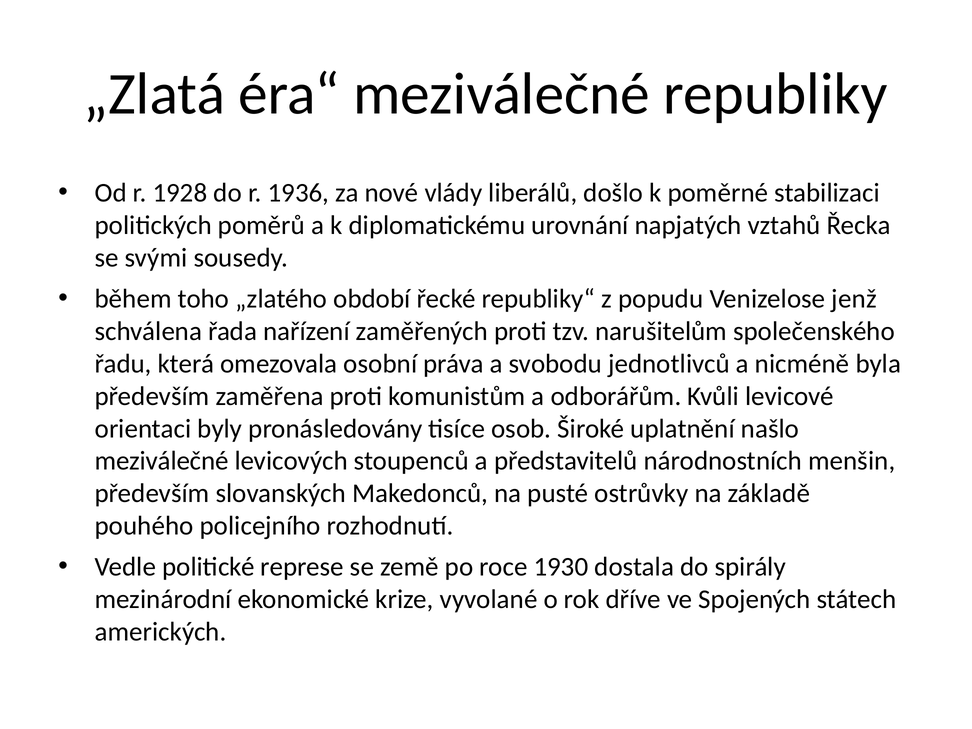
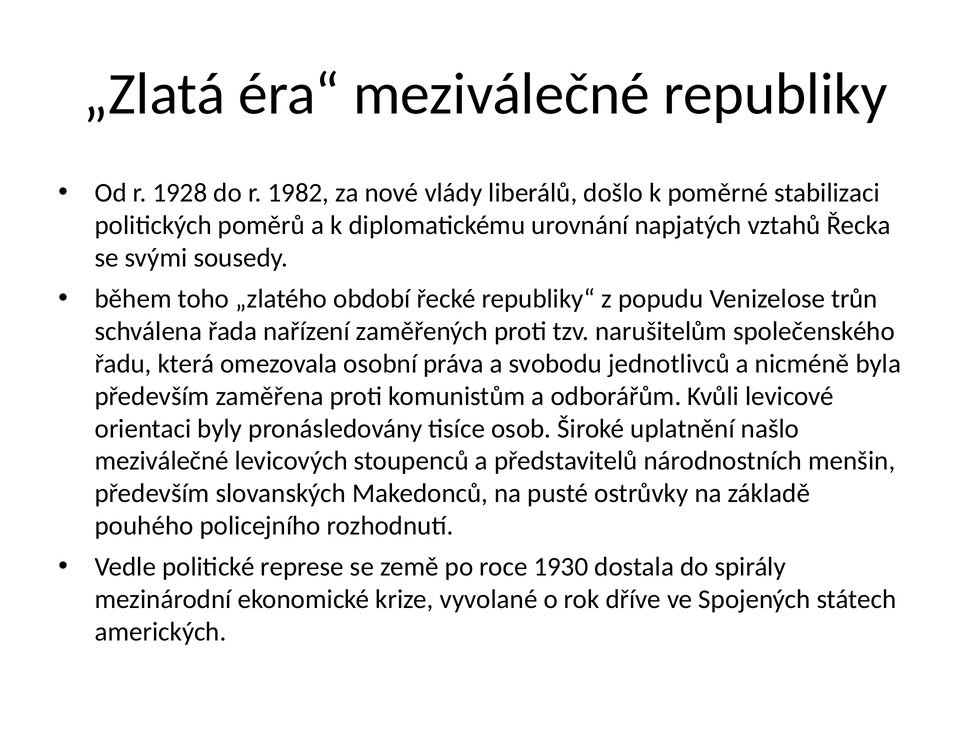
1936: 1936 -> 1982
jenž: jenž -> trůn
